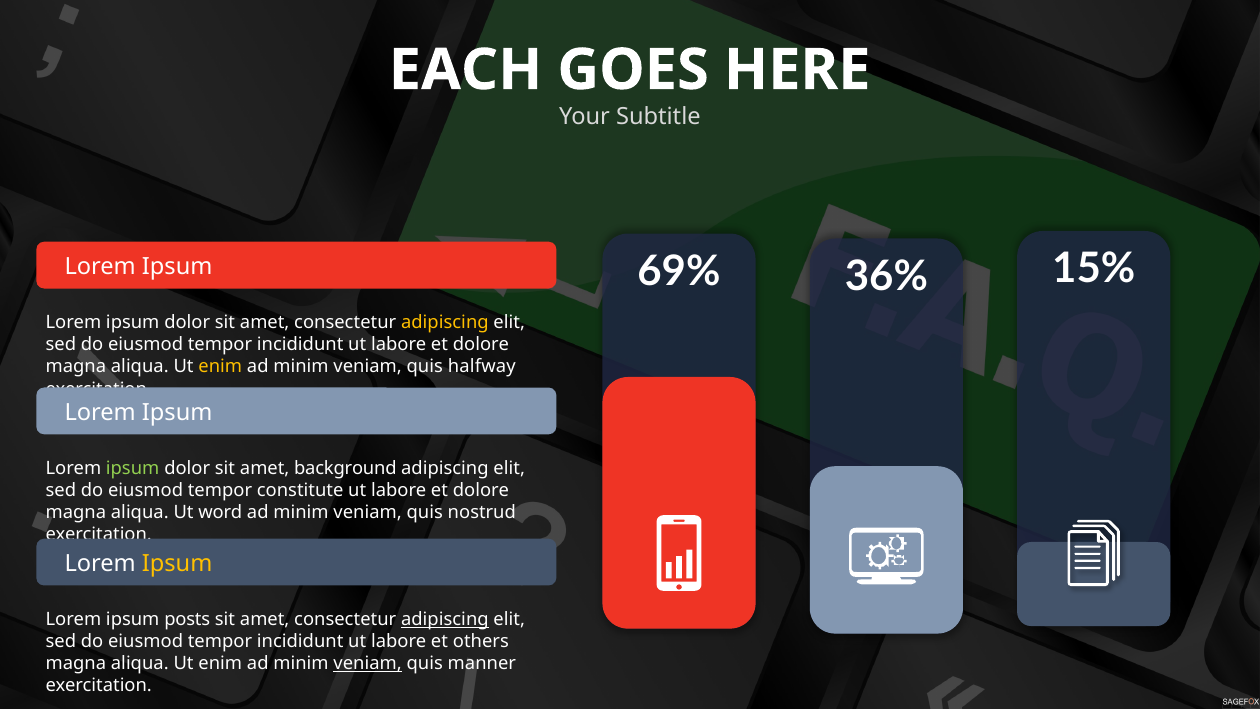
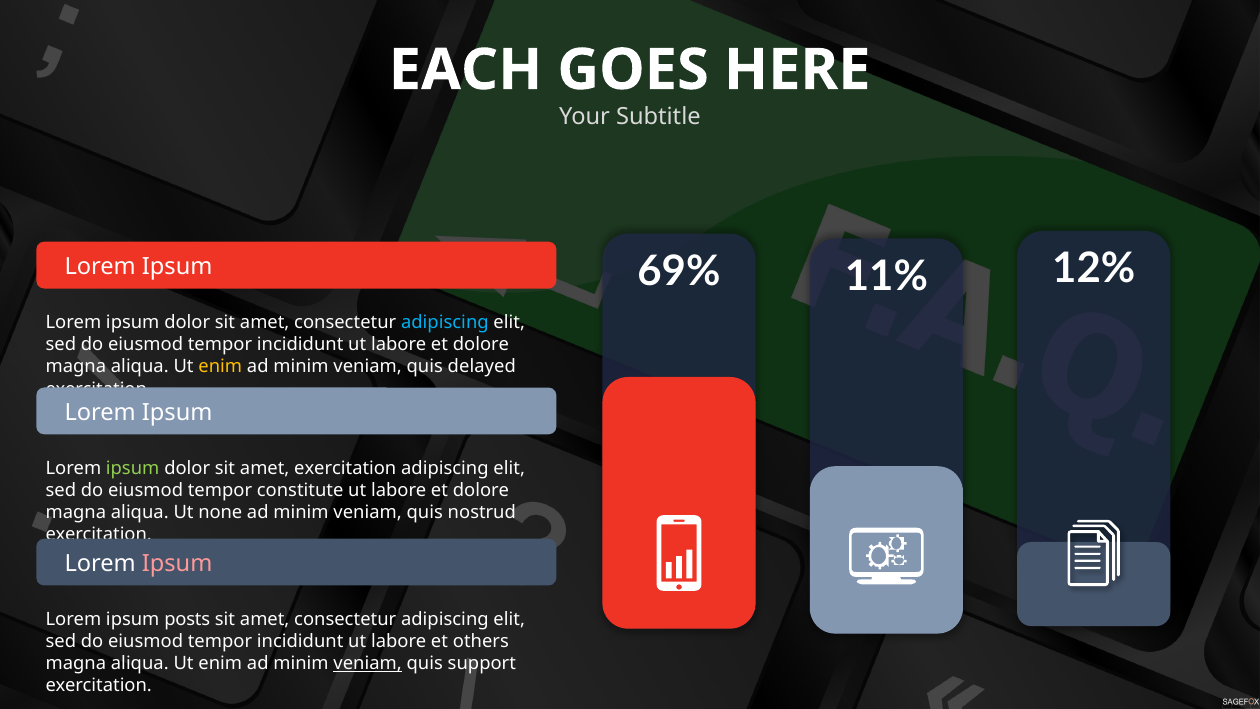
15%: 15% -> 12%
36%: 36% -> 11%
adipiscing at (445, 323) colour: yellow -> light blue
halfway: halfway -> delayed
amet background: background -> exercitation
word: word -> none
Ipsum at (177, 563) colour: yellow -> pink
adipiscing at (445, 619) underline: present -> none
manner: manner -> support
